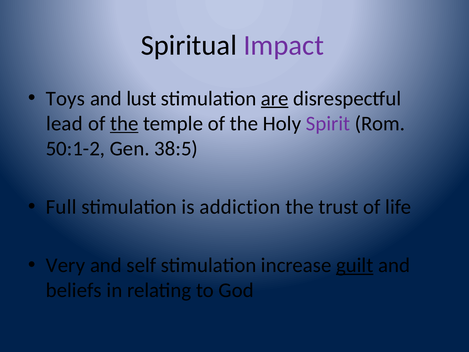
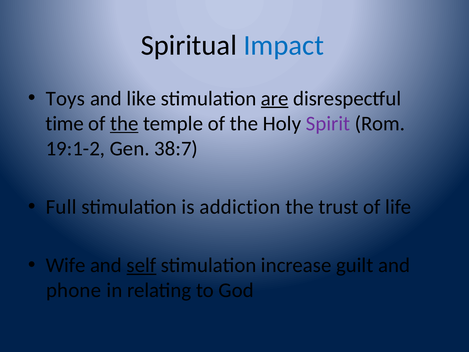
Impact colour: purple -> blue
lust: lust -> like
lead: lead -> time
50:1-2: 50:1-2 -> 19:1-2
38:5: 38:5 -> 38:7
Very: Very -> Wife
self underline: none -> present
guilt underline: present -> none
beliefs: beliefs -> phone
